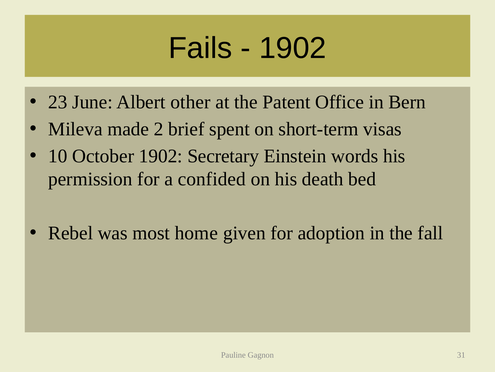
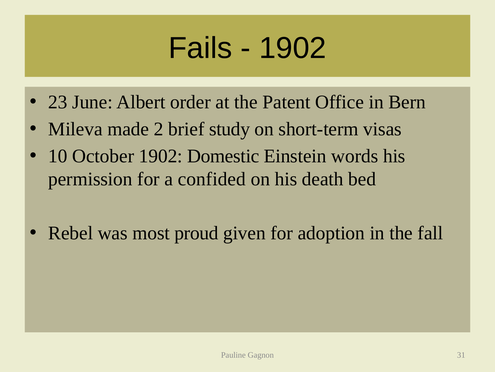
other: other -> order
spent: spent -> study
Secretary: Secretary -> Domestic
home: home -> proud
